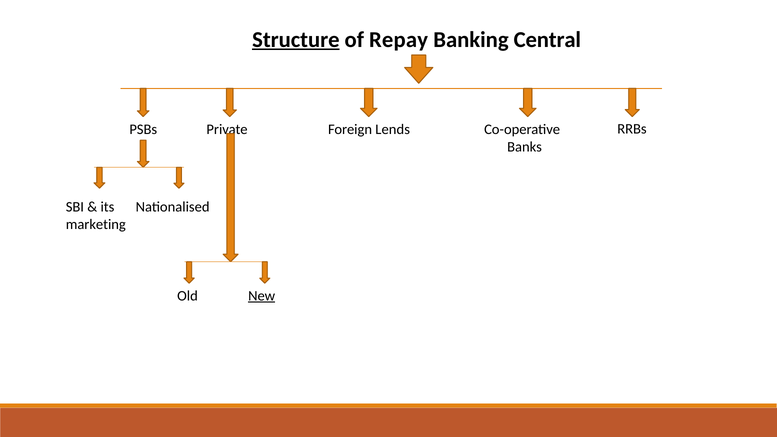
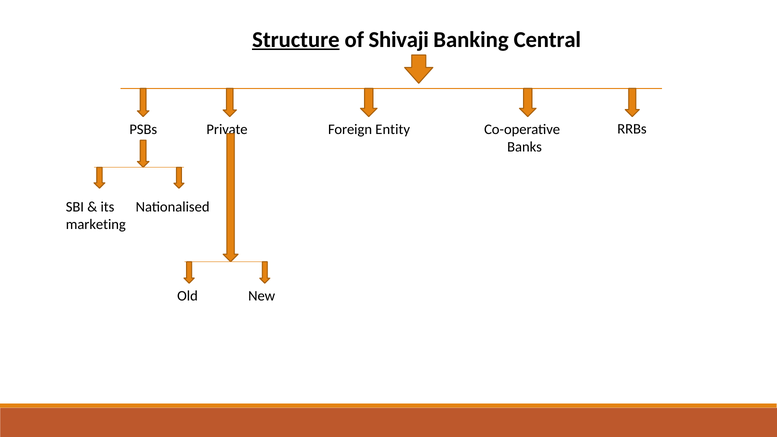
Repay: Repay -> Shivaji
Lends: Lends -> Entity
New underline: present -> none
